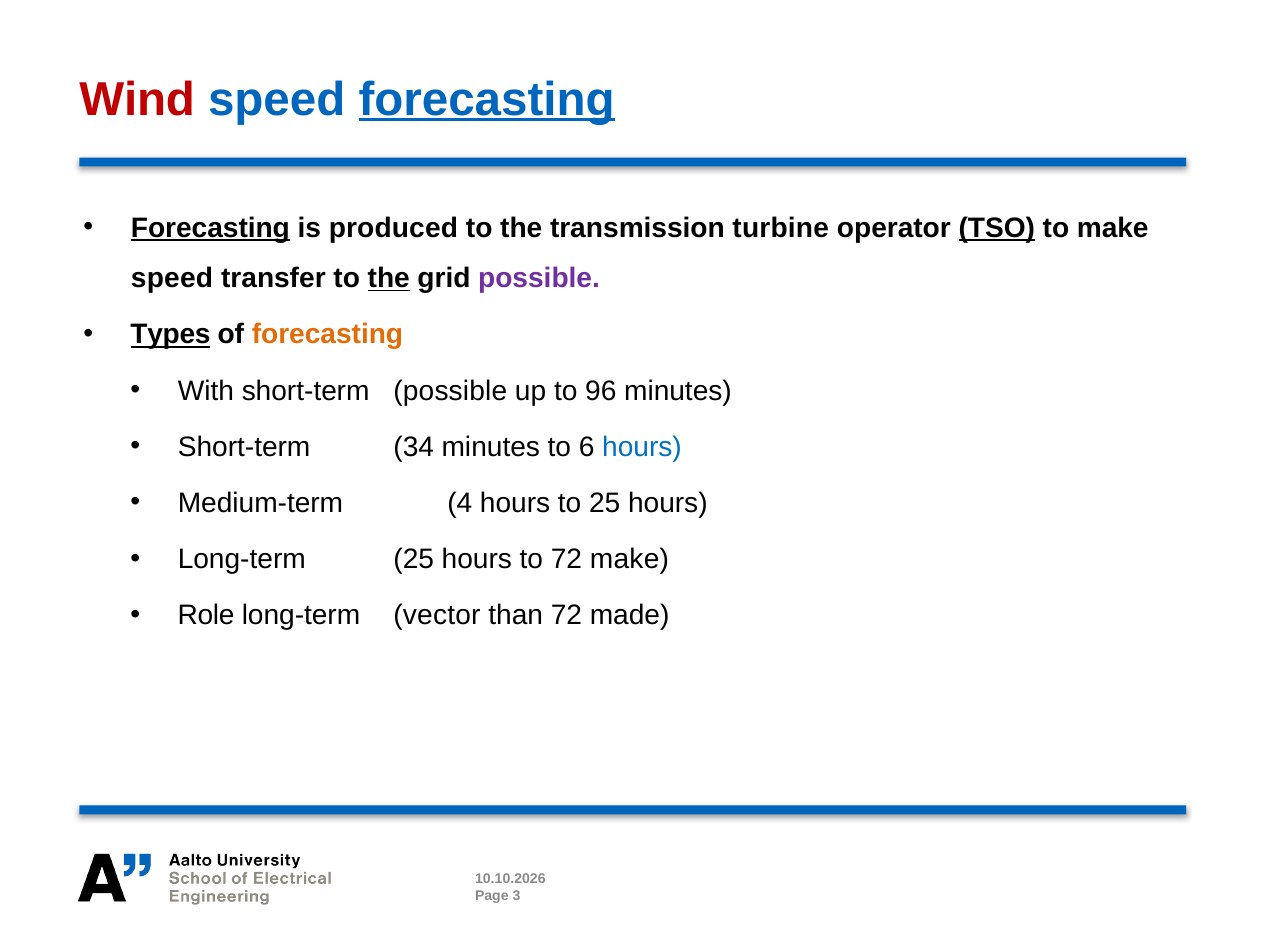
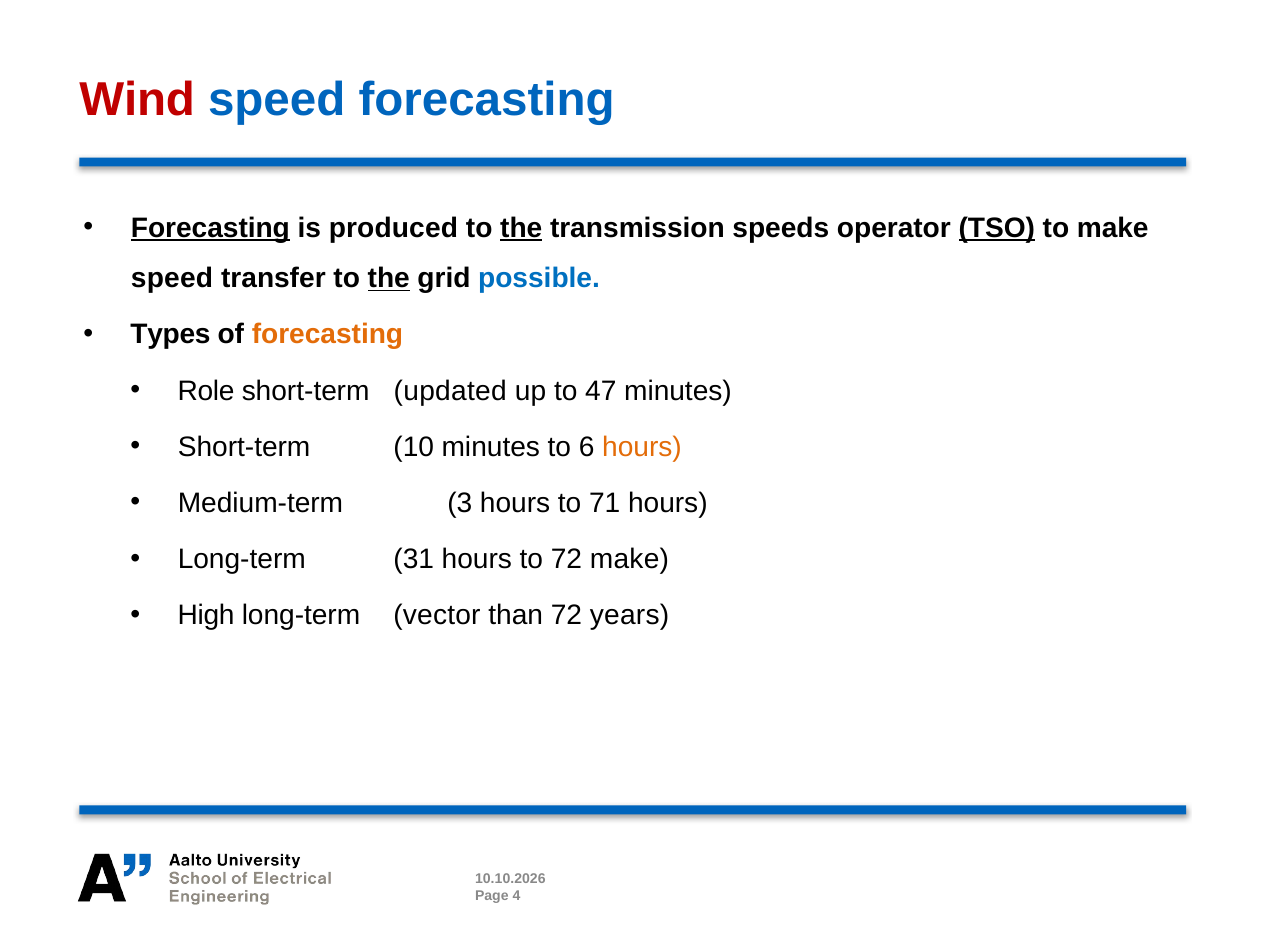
forecasting at (487, 99) underline: present -> none
the at (521, 228) underline: none -> present
turbine: turbine -> speeds
possible at (539, 278) colour: purple -> blue
Types underline: present -> none
With: With -> Role
short-term possible: possible -> updated
96: 96 -> 47
34: 34 -> 10
hours at (642, 447) colour: blue -> orange
4: 4 -> 3
to 25: 25 -> 71
Long-term 25: 25 -> 31
Role: Role -> High
made: made -> years
3: 3 -> 4
